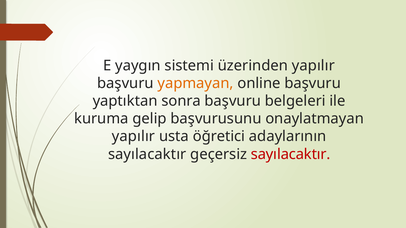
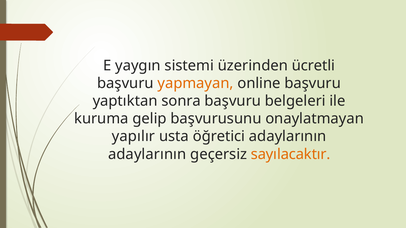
üzerinden yapılır: yapılır -> ücretli
sayılacaktır at (147, 154): sayılacaktır -> adaylarının
sayılacaktır at (291, 154) colour: red -> orange
